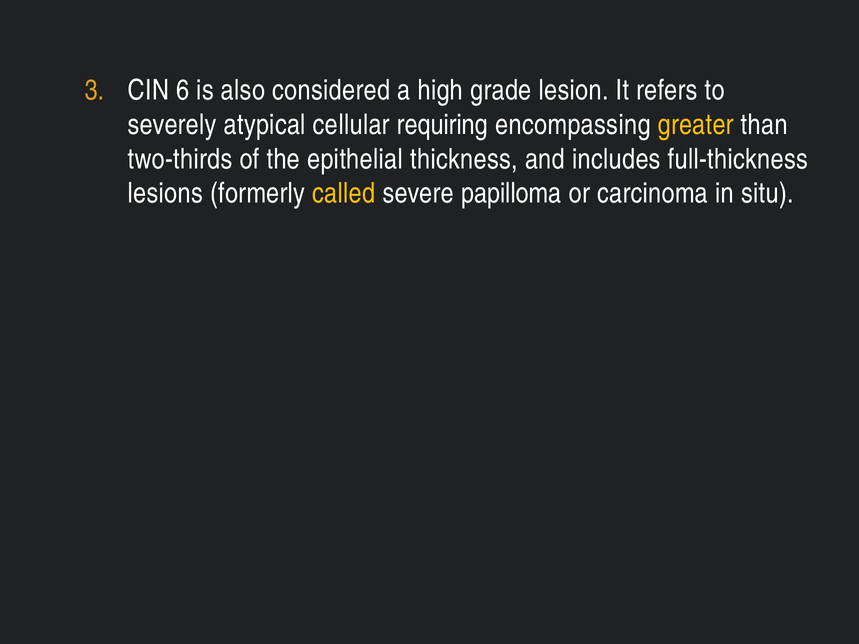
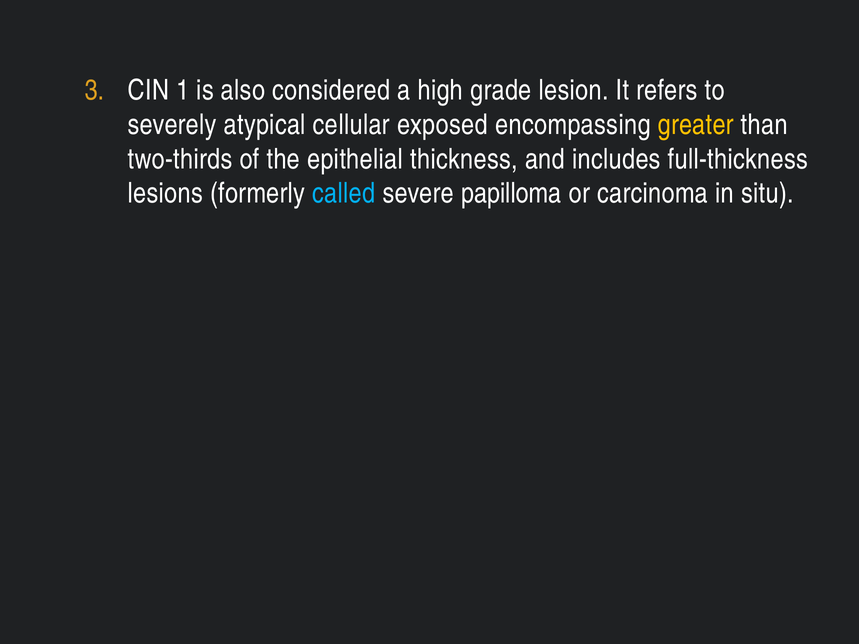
6: 6 -> 1
requiring: requiring -> exposed
called colour: yellow -> light blue
